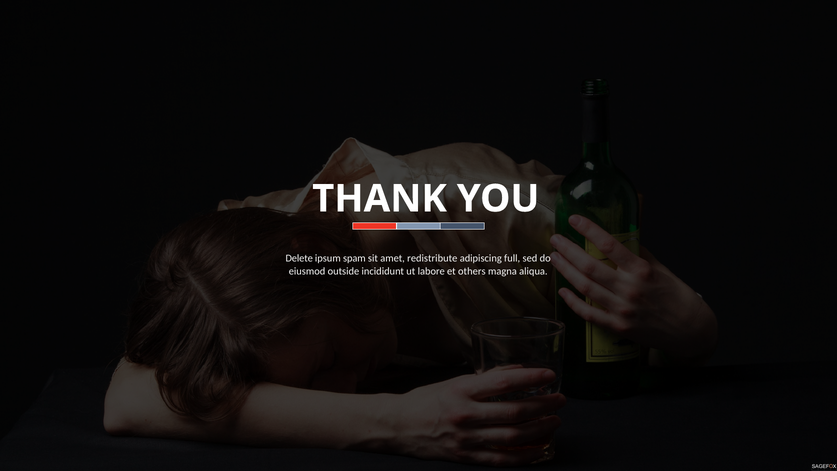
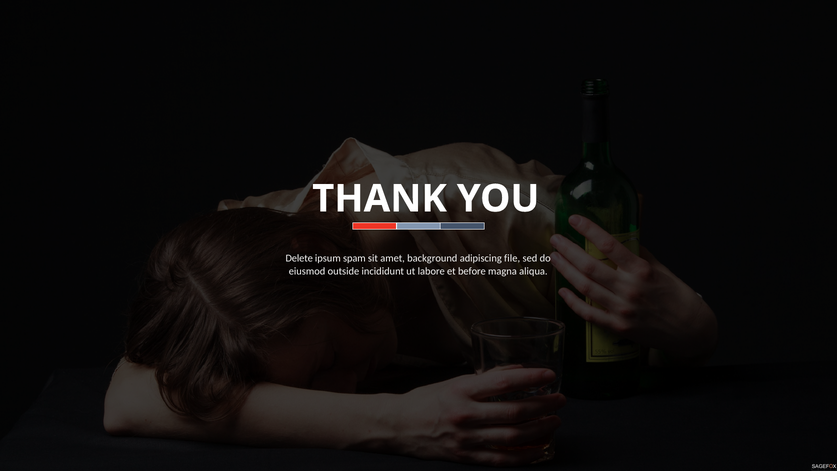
redistribute: redistribute -> background
full: full -> file
others: others -> before
